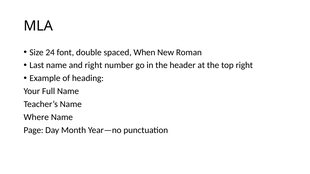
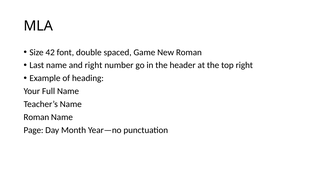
24: 24 -> 42
When: When -> Game
Where at (36, 117): Where -> Roman
